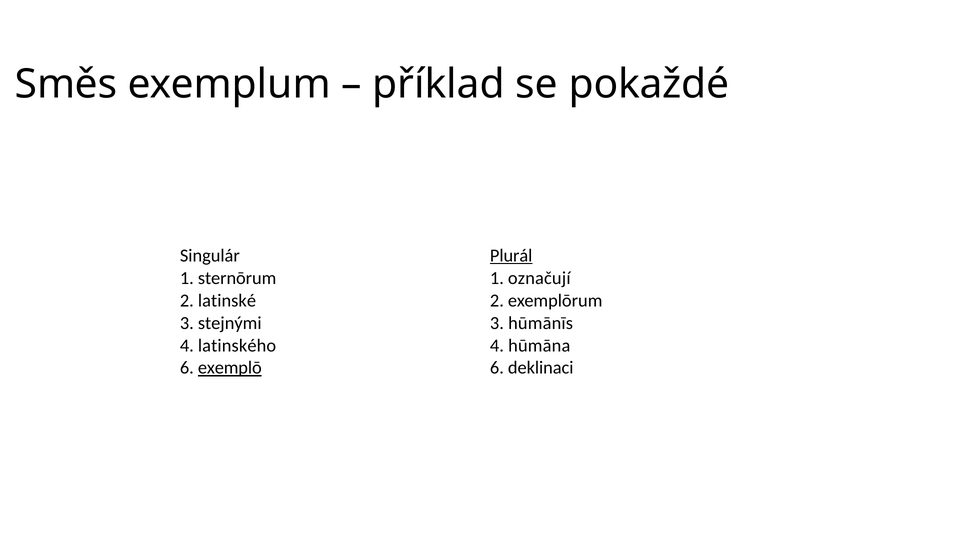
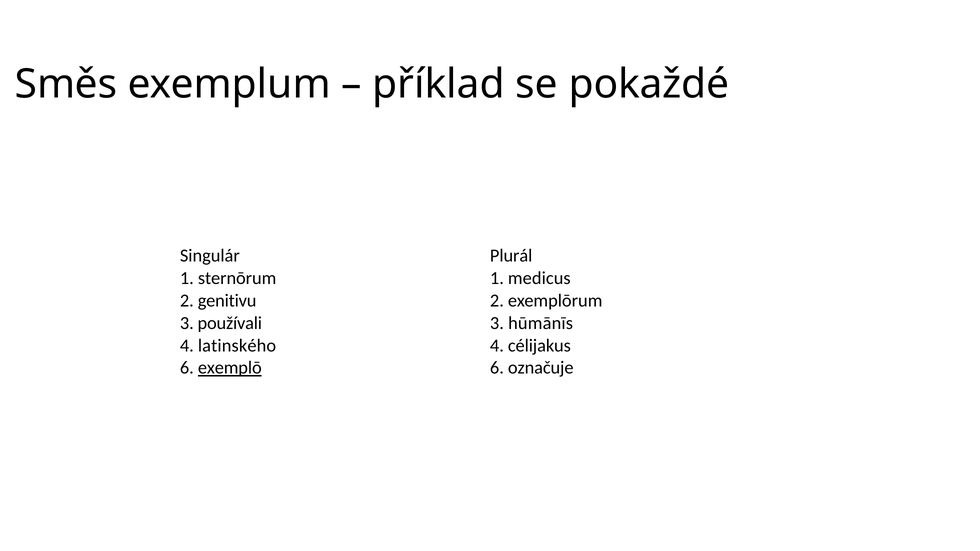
Plurál underline: present -> none
označují: označují -> medicus
latinské: latinské -> genitivu
stejnými: stejnými -> používali
hūmāna: hūmāna -> célijakus
deklinaci: deklinaci -> označuje
